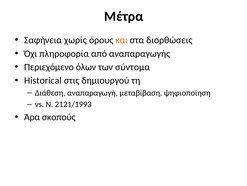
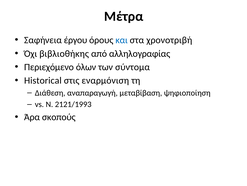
χωρίς: χωρίς -> έργου
και colour: orange -> blue
διορθώσεις: διορθώσεις -> χρονοτριβή
πληροφορία: πληροφορία -> βιβλιοθήκης
αναπαραγωγής: αναπαραγωγής -> αλληλογραφίας
δημιουργού: δημιουργού -> εναρμόνιση
